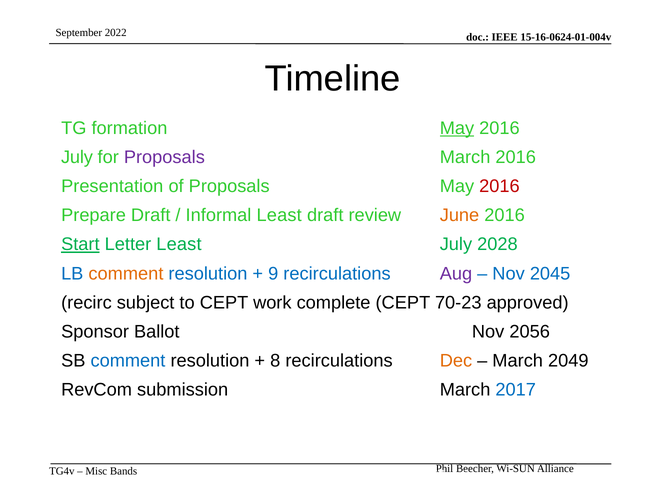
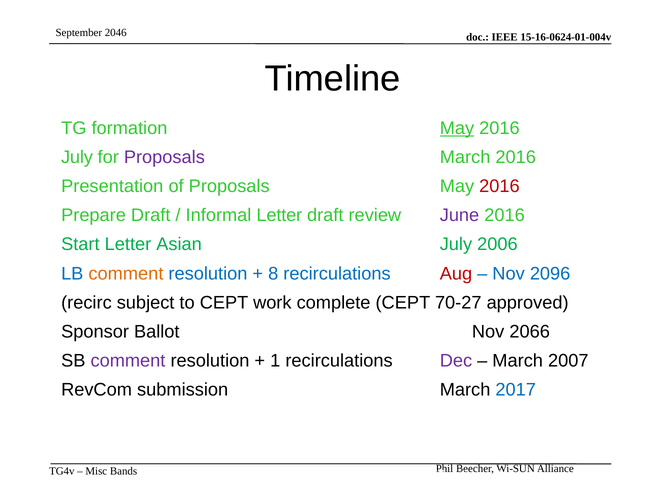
2022: 2022 -> 2046
Informal Least: Least -> Letter
June colour: orange -> purple
Start underline: present -> none
Letter Least: Least -> Asian
2028: 2028 -> 2006
9: 9 -> 8
Aug colour: purple -> red
2045: 2045 -> 2096
70-23: 70-23 -> 70-27
2056: 2056 -> 2066
comment at (128, 361) colour: blue -> purple
8: 8 -> 1
Dec colour: orange -> purple
2049: 2049 -> 2007
